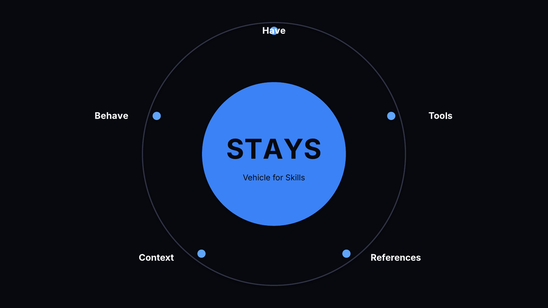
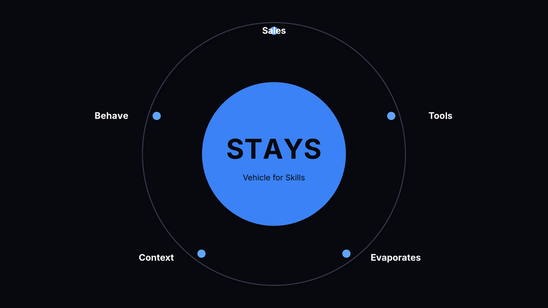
Have: Have -> Sales
References: References -> Evaporates
